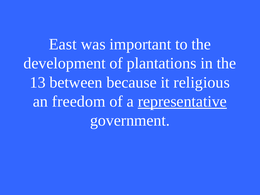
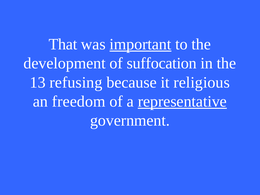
East: East -> That
important underline: none -> present
plantations: plantations -> suffocation
between: between -> refusing
